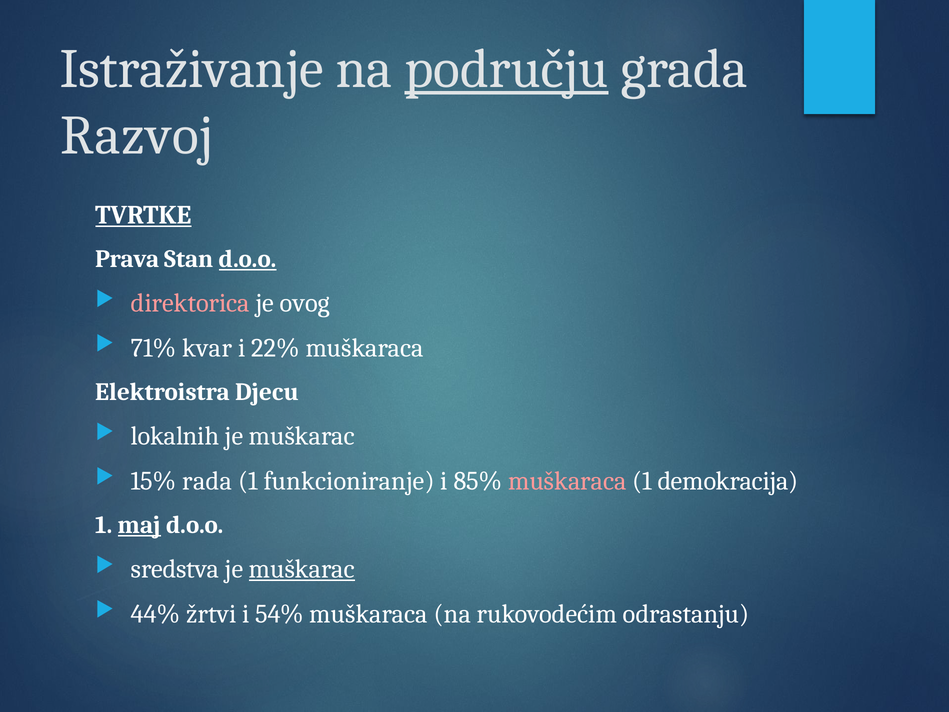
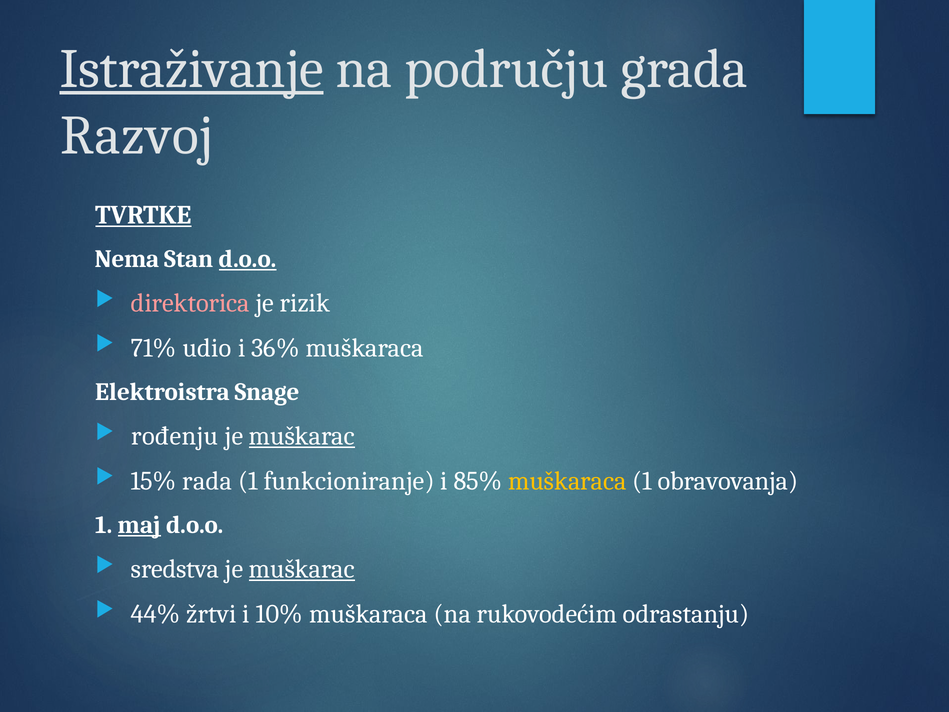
Istraživanje underline: none -> present
području underline: present -> none
Prava: Prava -> Nema
ovog: ovog -> rizik
kvar: kvar -> udio
22%: 22% -> 36%
Djecu: Djecu -> Snage
lokalnih: lokalnih -> rođenju
muškarac at (302, 436) underline: none -> present
muškaraca at (567, 481) colour: pink -> yellow
demokracija: demokracija -> obravovanja
54%: 54% -> 10%
